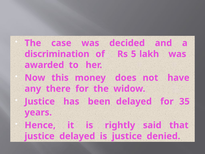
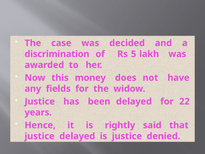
there: there -> fields
35: 35 -> 22
